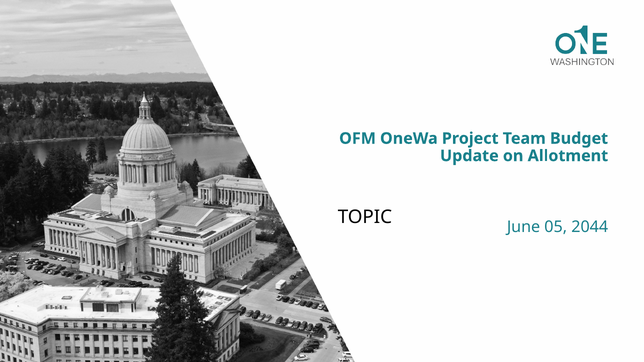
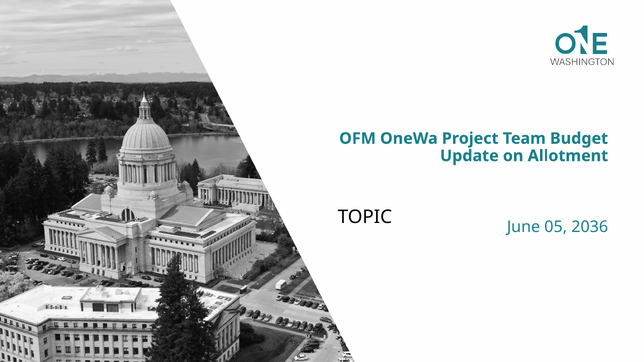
2044: 2044 -> 2036
